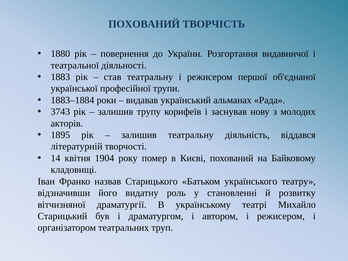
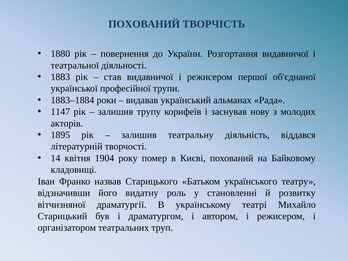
став театральну: театральну -> видавничої
3743: 3743 -> 1147
